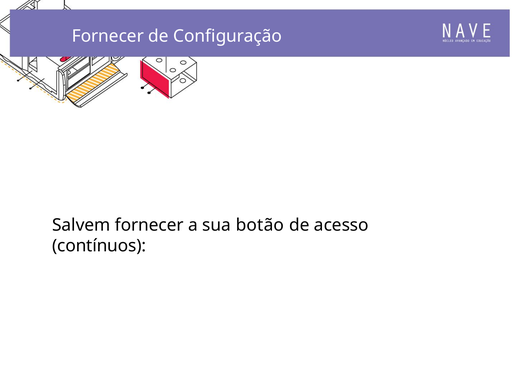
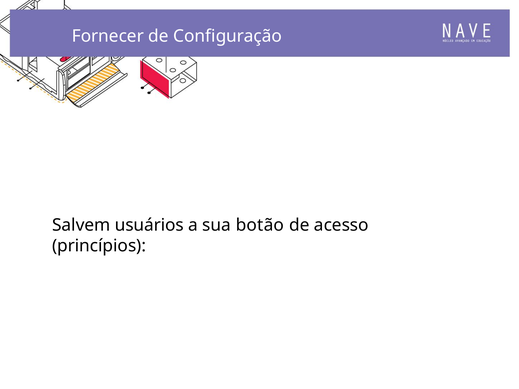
Salvem fornecer: fornecer -> usuários
contínuos: contínuos -> princípios
